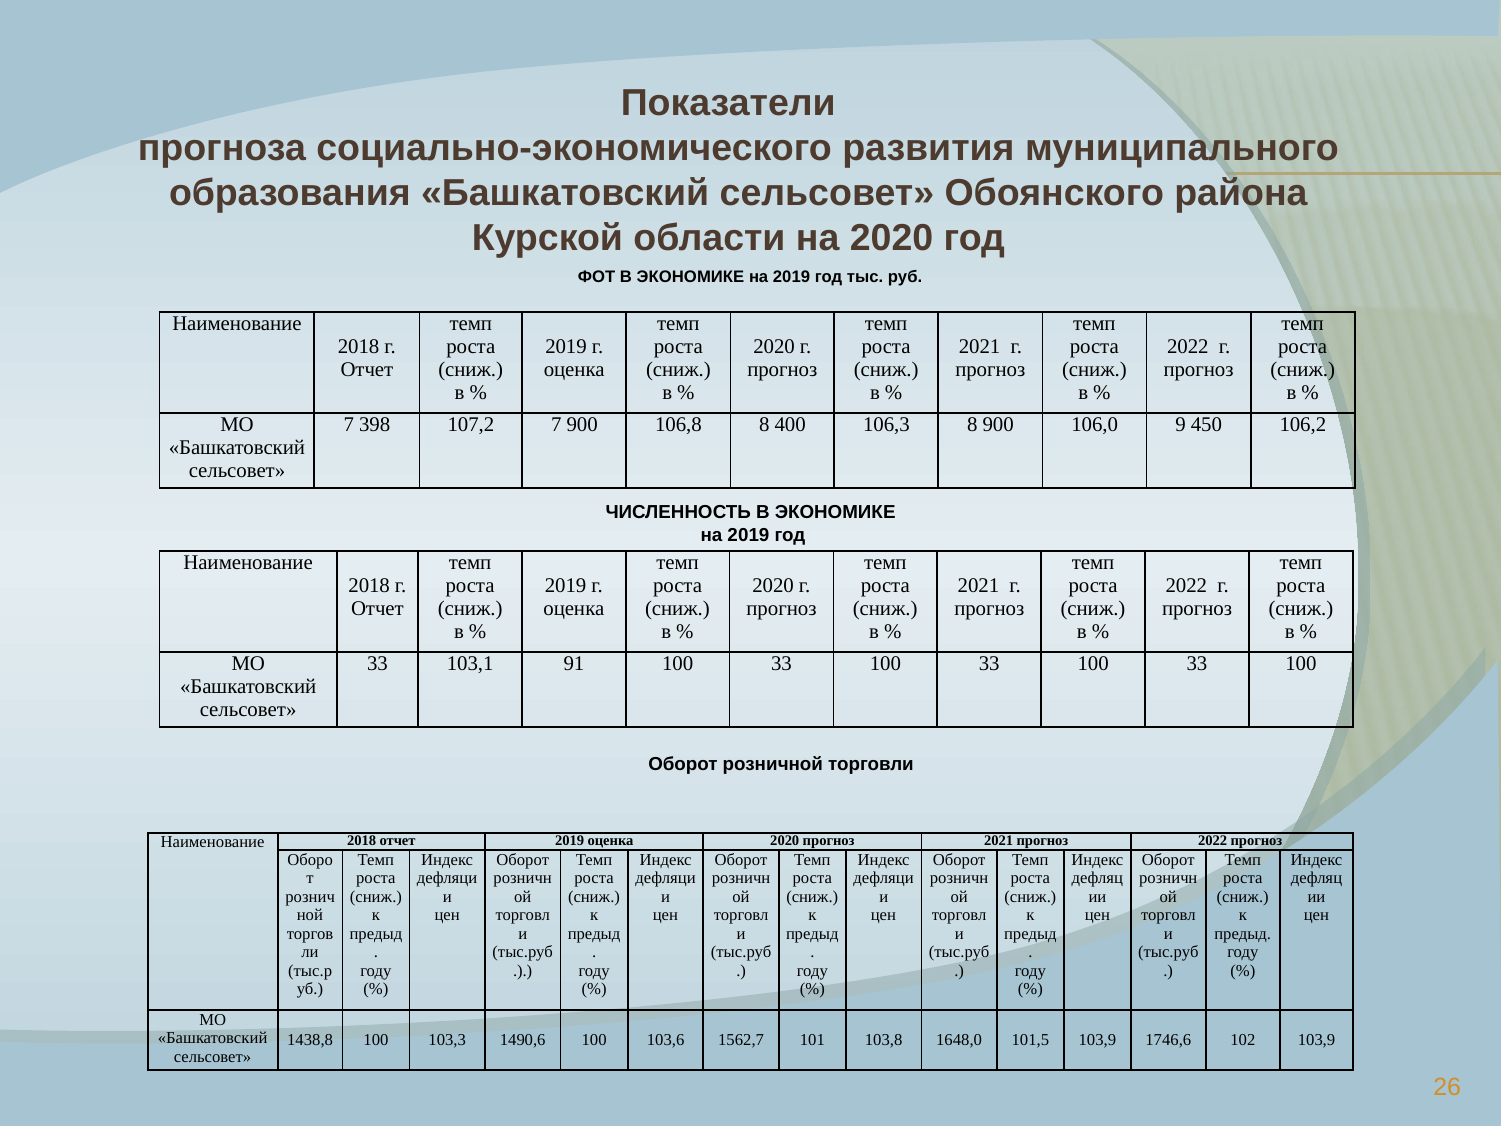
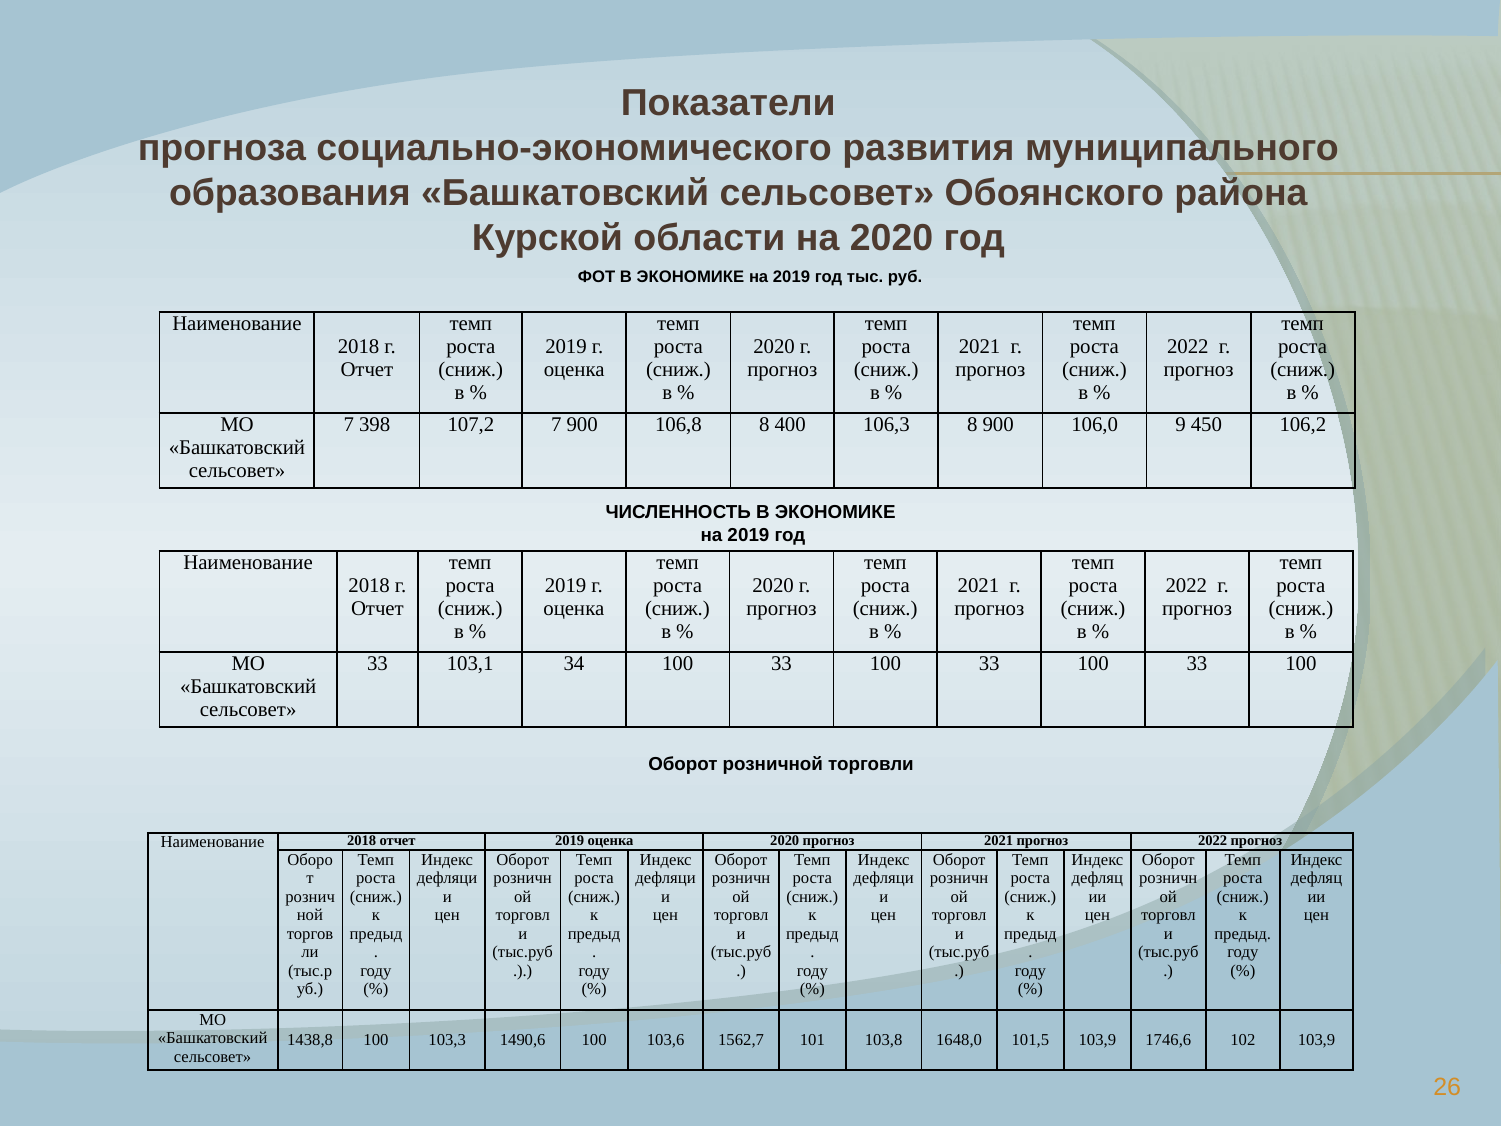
91: 91 -> 34
